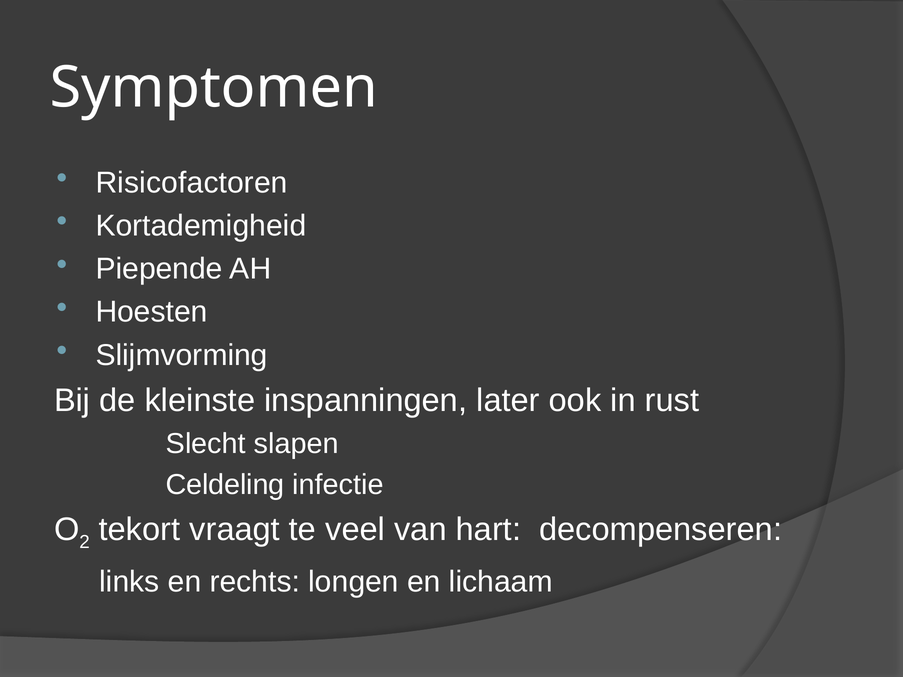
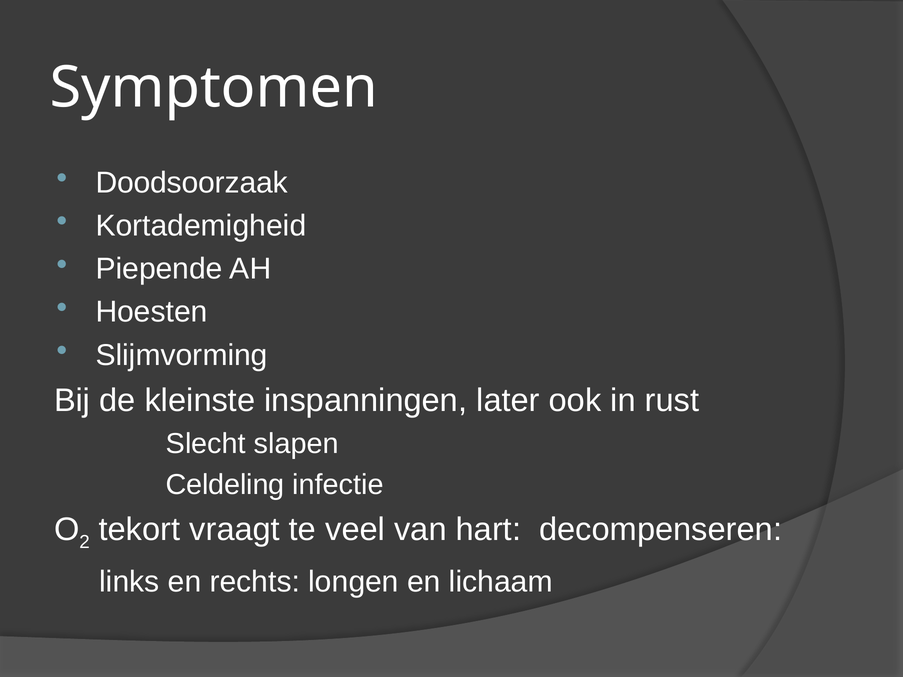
Risicofactoren: Risicofactoren -> Doodsoorzaak
